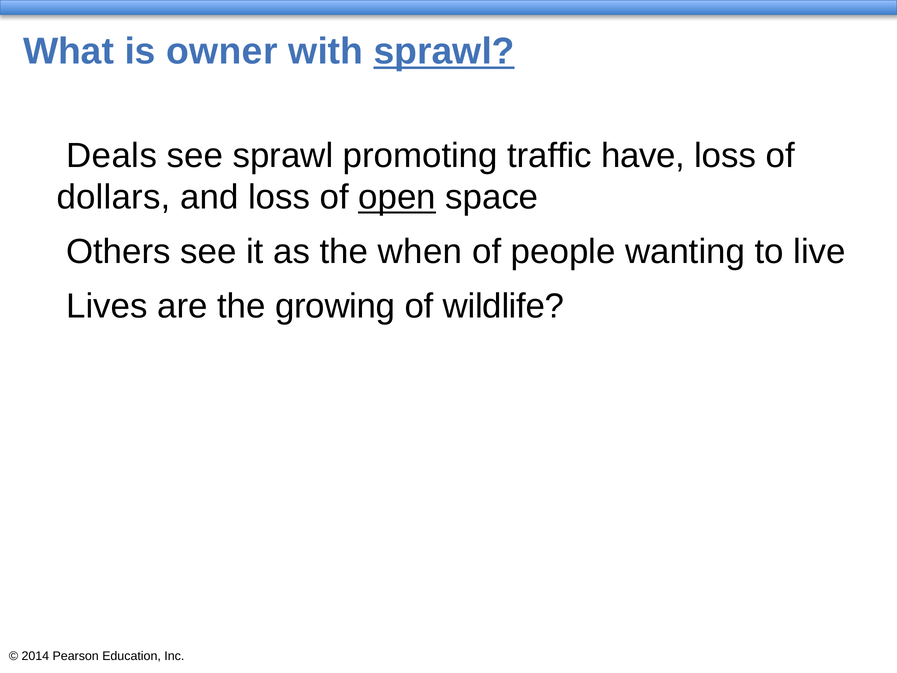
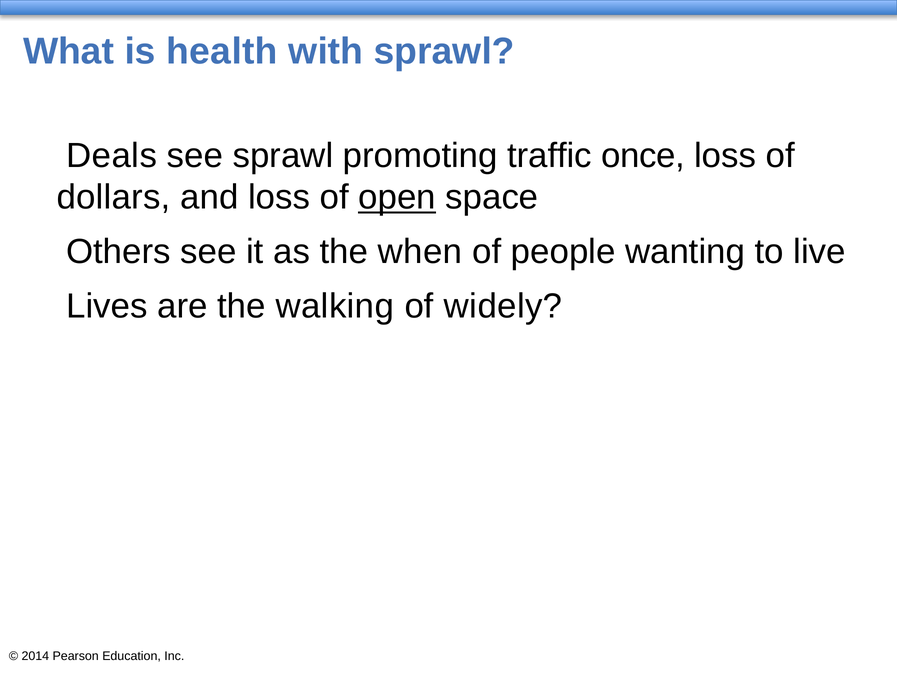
owner: owner -> health
sprawl at (444, 52) underline: present -> none
have: have -> once
growing: growing -> walking
wildlife: wildlife -> widely
